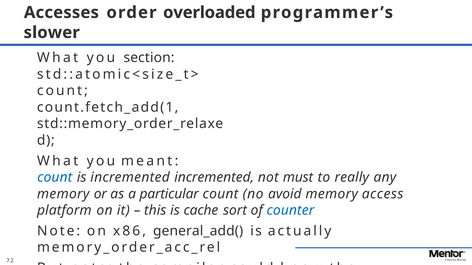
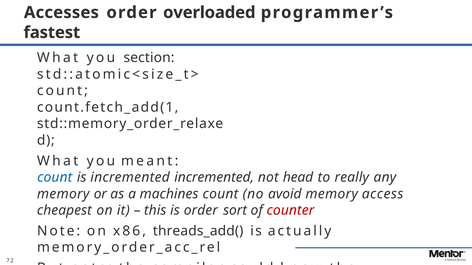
slower: slower -> fastest
must: must -> head
particular: particular -> machines
platform: platform -> cheapest
is cache: cache -> order
counter colour: blue -> red
general_add(: general_add( -> threads_add(
